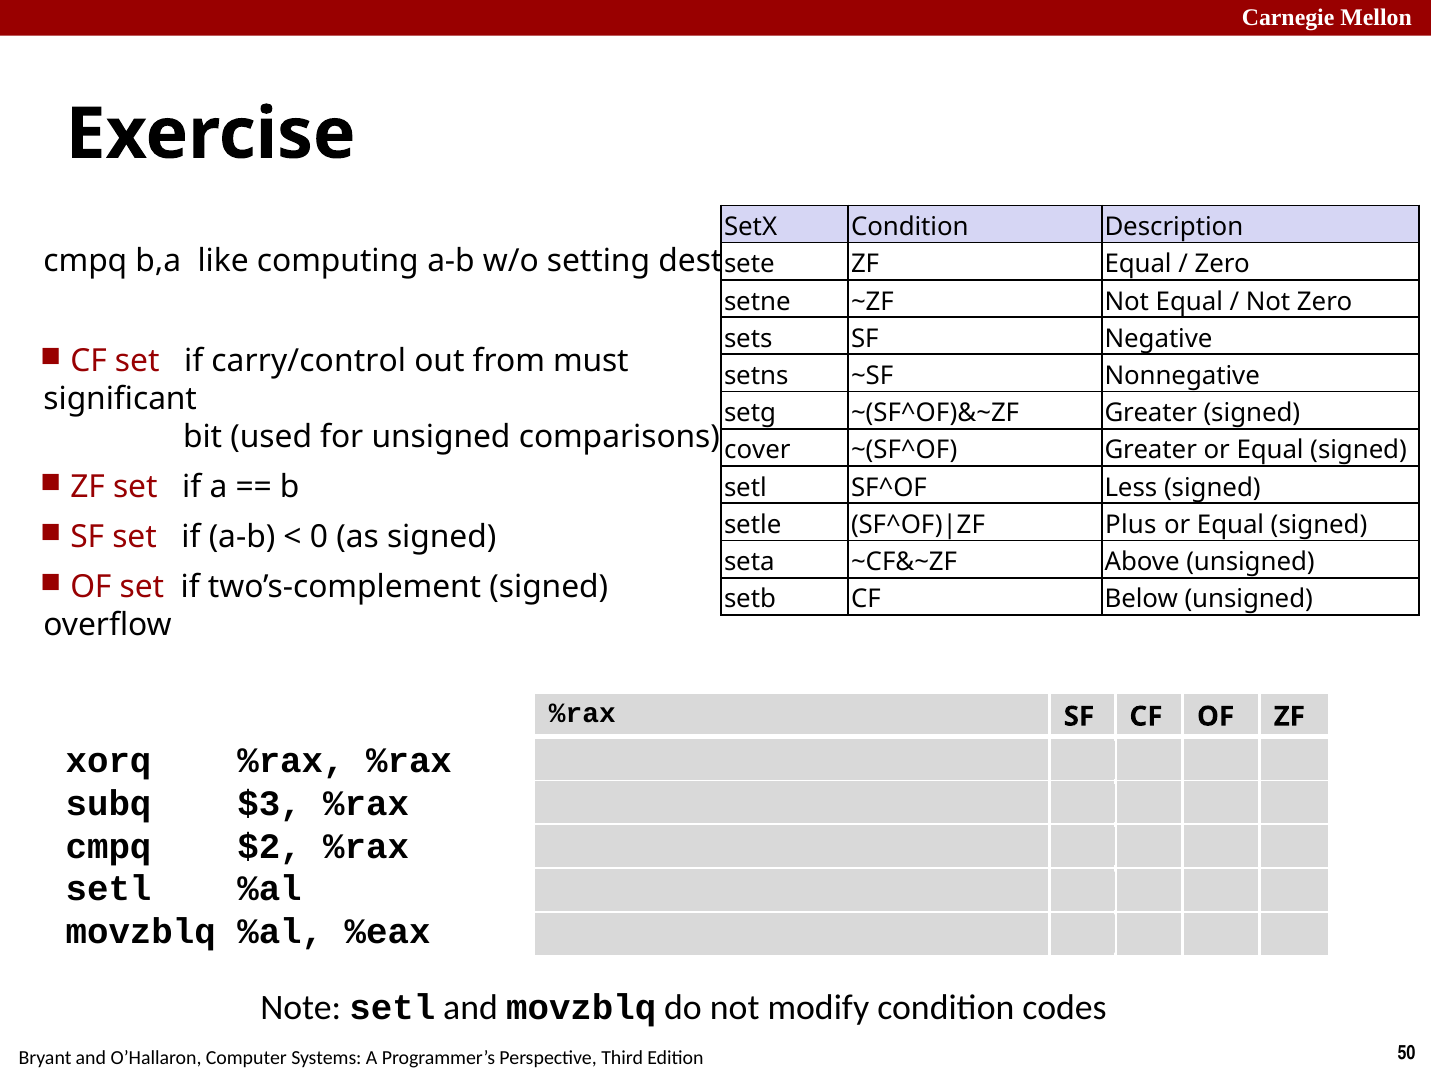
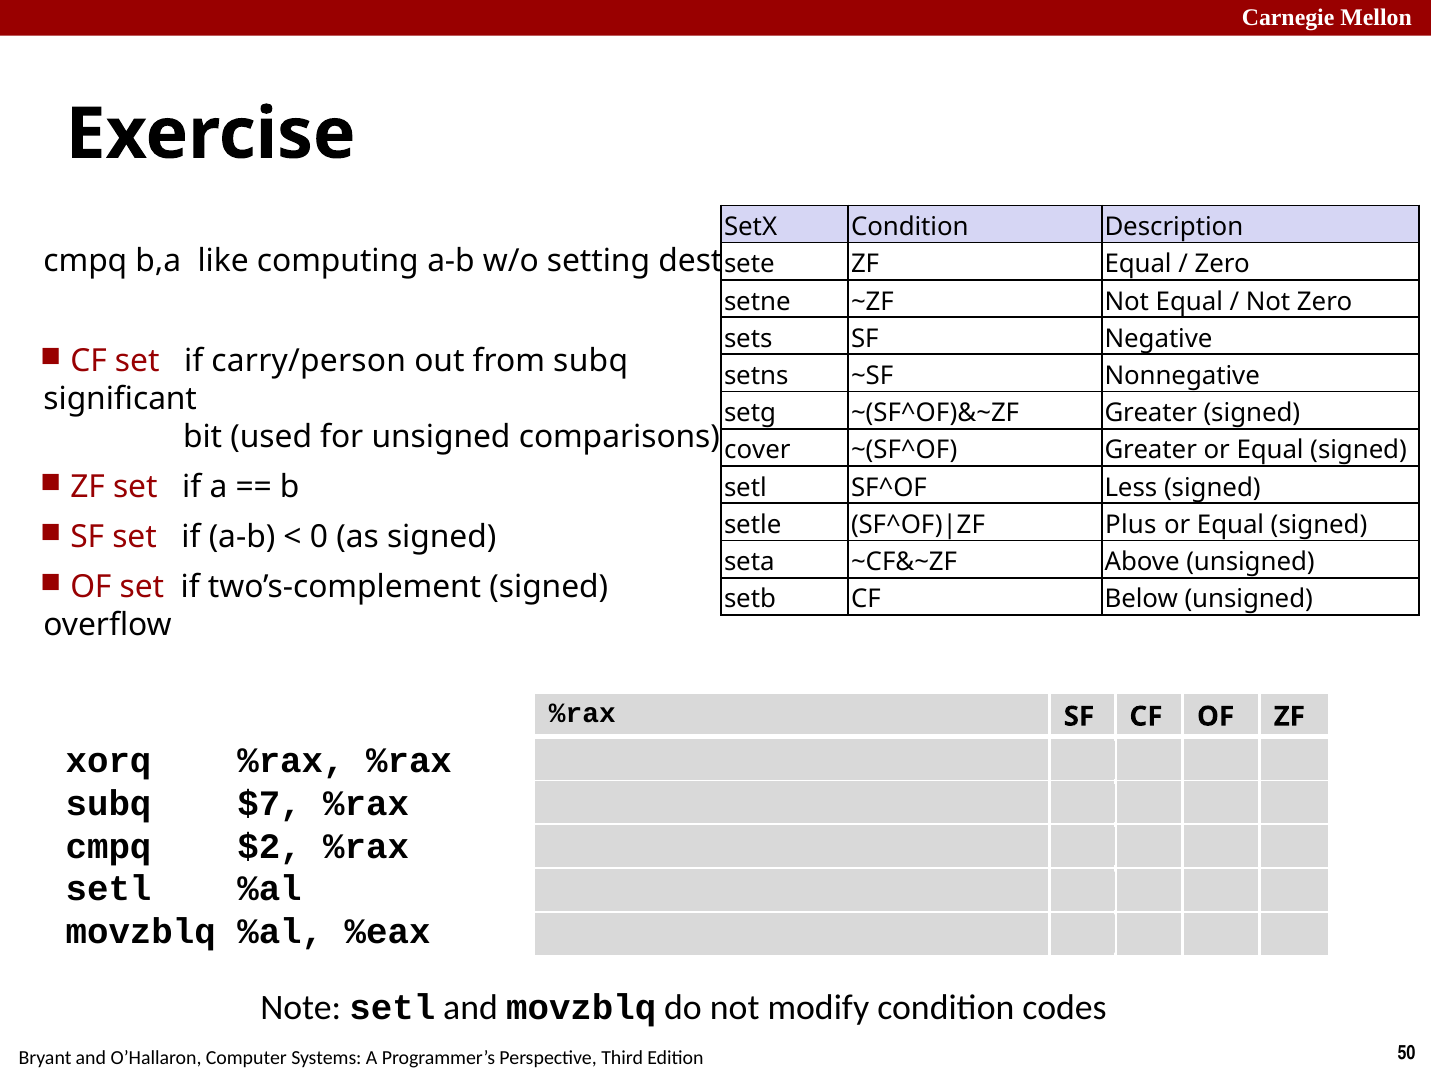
carry/control: carry/control -> carry/person
from must: must -> subq
$3: $3 -> $7
